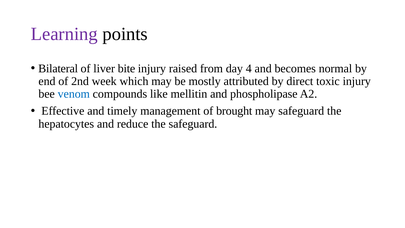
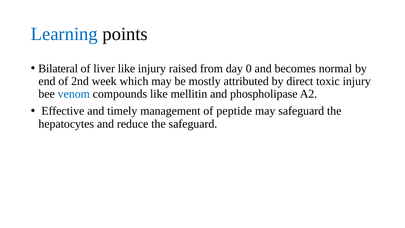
Learning colour: purple -> blue
liver bite: bite -> like
4: 4 -> 0
brought: brought -> peptide
